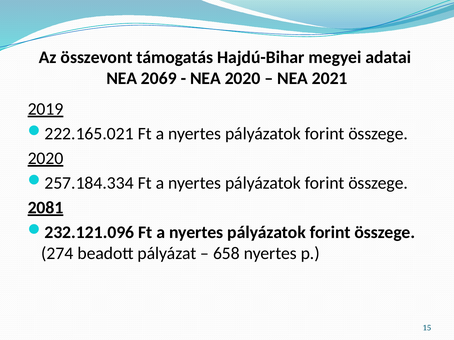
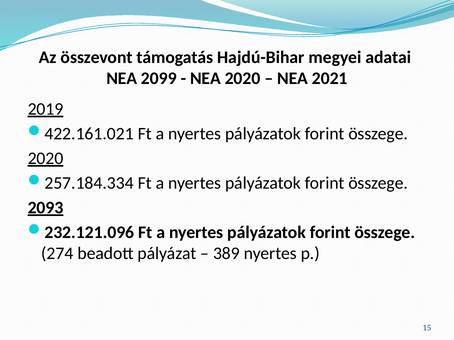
2069: 2069 -> 2099
222.165.021: 222.165.021 -> 422.161.021
2081: 2081 -> 2093
658: 658 -> 389
